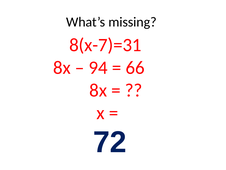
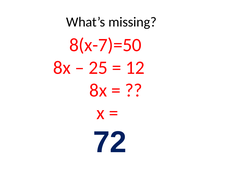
8(x-7)=31: 8(x-7)=31 -> 8(x-7)=50
94: 94 -> 25
66: 66 -> 12
